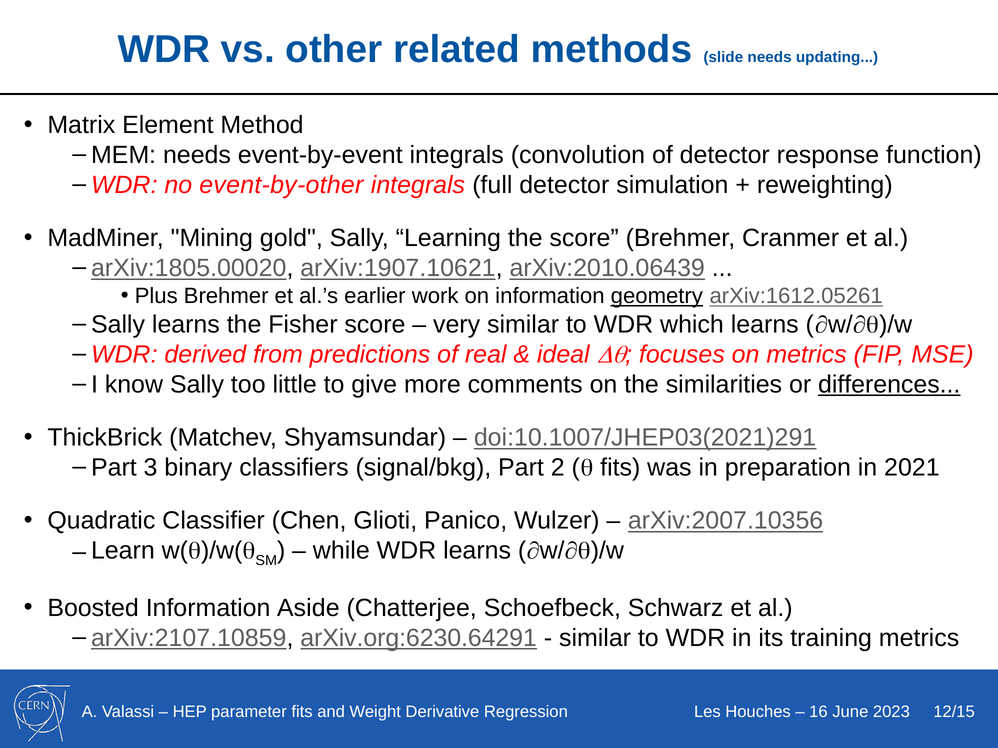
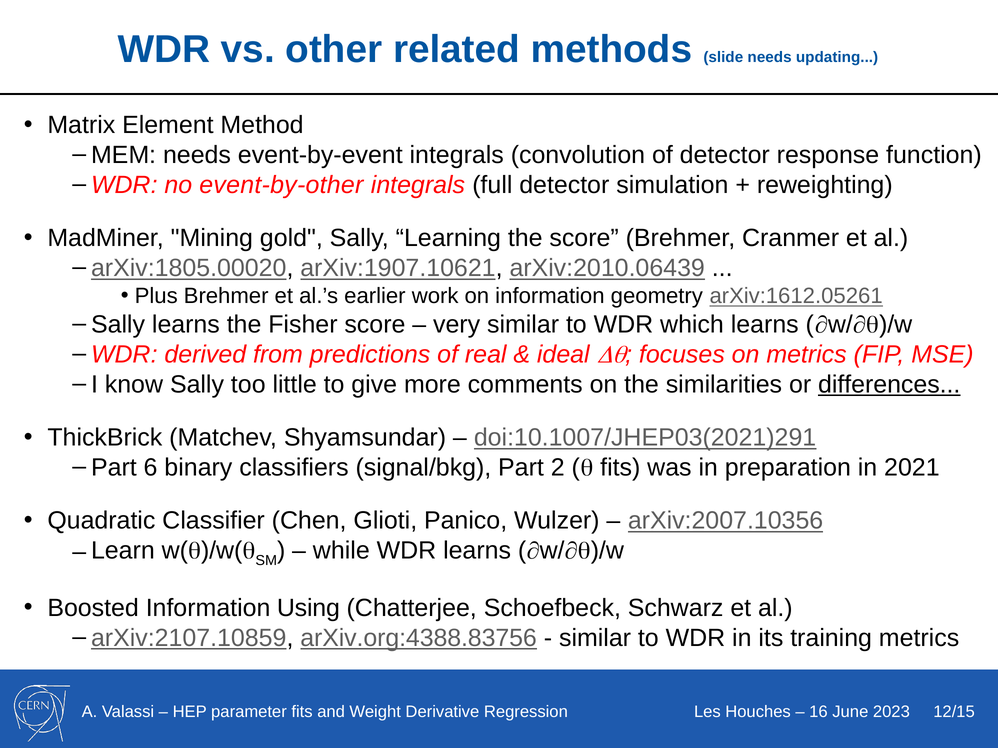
geometry underline: present -> none
3: 3 -> 6
Aside: Aside -> Using
arXiv.org:6230.64291: arXiv.org:6230.64291 -> arXiv.org:4388.83756
